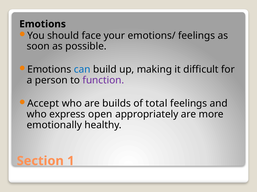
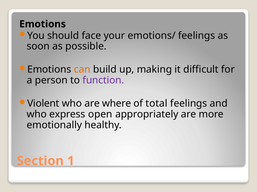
can colour: blue -> orange
Accept: Accept -> Violent
builds: builds -> where
